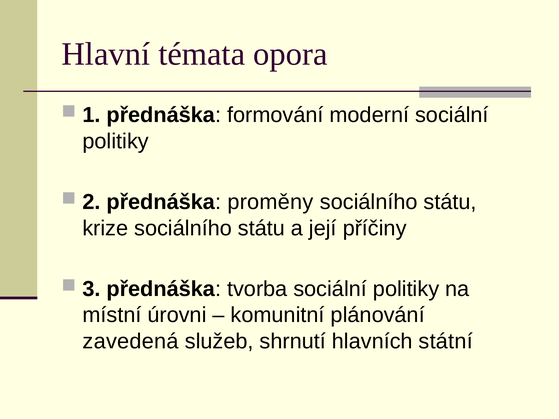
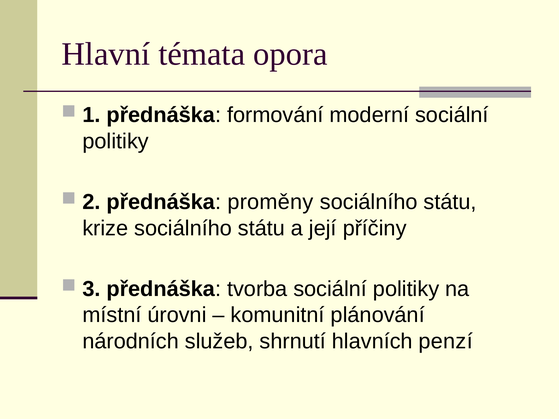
zavedená: zavedená -> národních
státní: státní -> penzí
